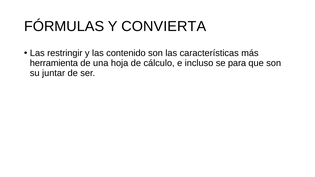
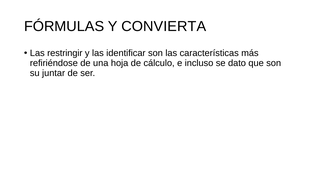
contenido: contenido -> identificar
herramienta: herramienta -> refiriéndose
para: para -> dato
